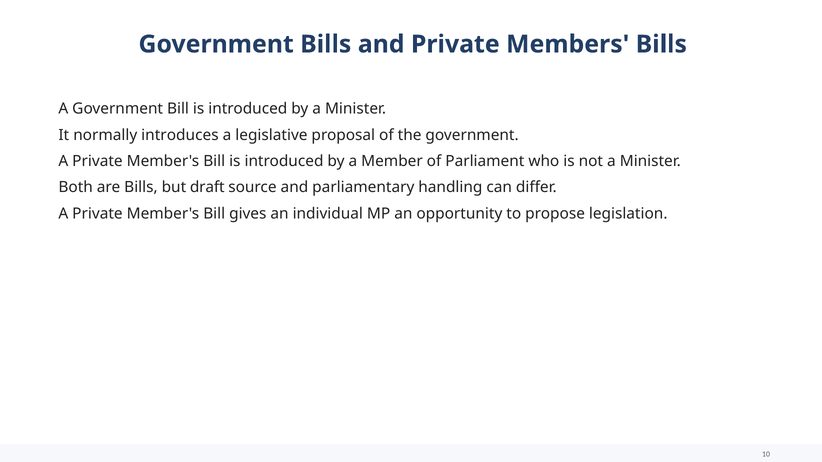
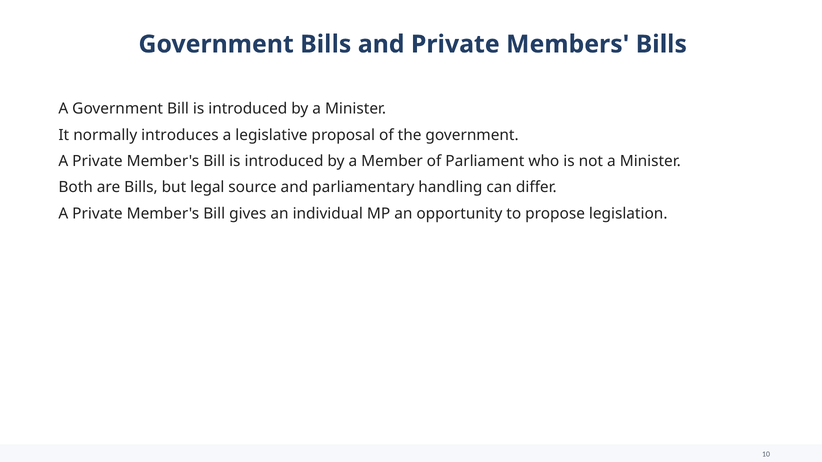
draft: draft -> legal
